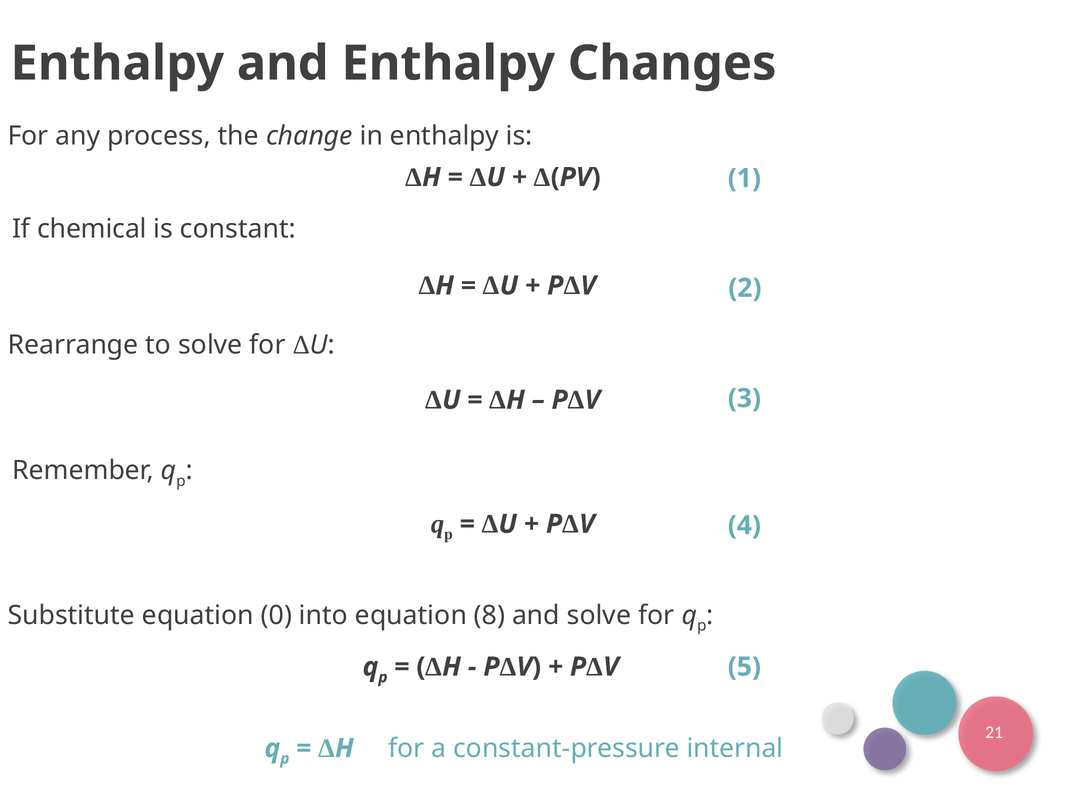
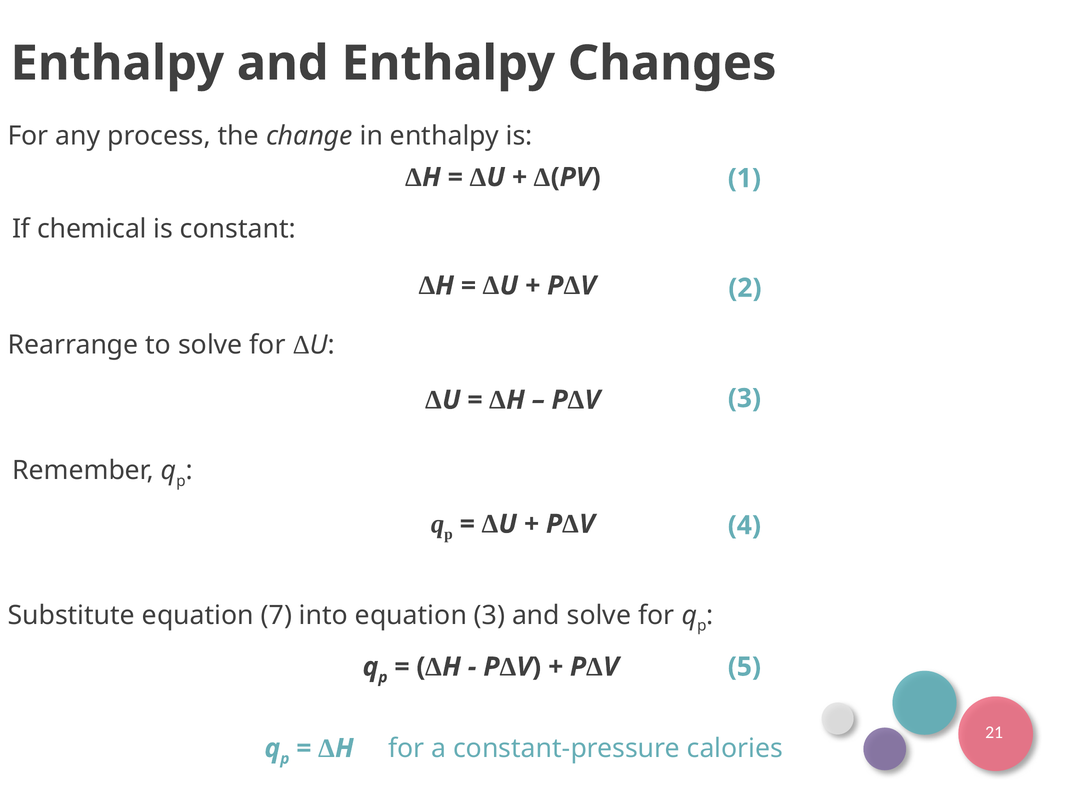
0: 0 -> 7
equation 8: 8 -> 3
internal: internal -> calories
